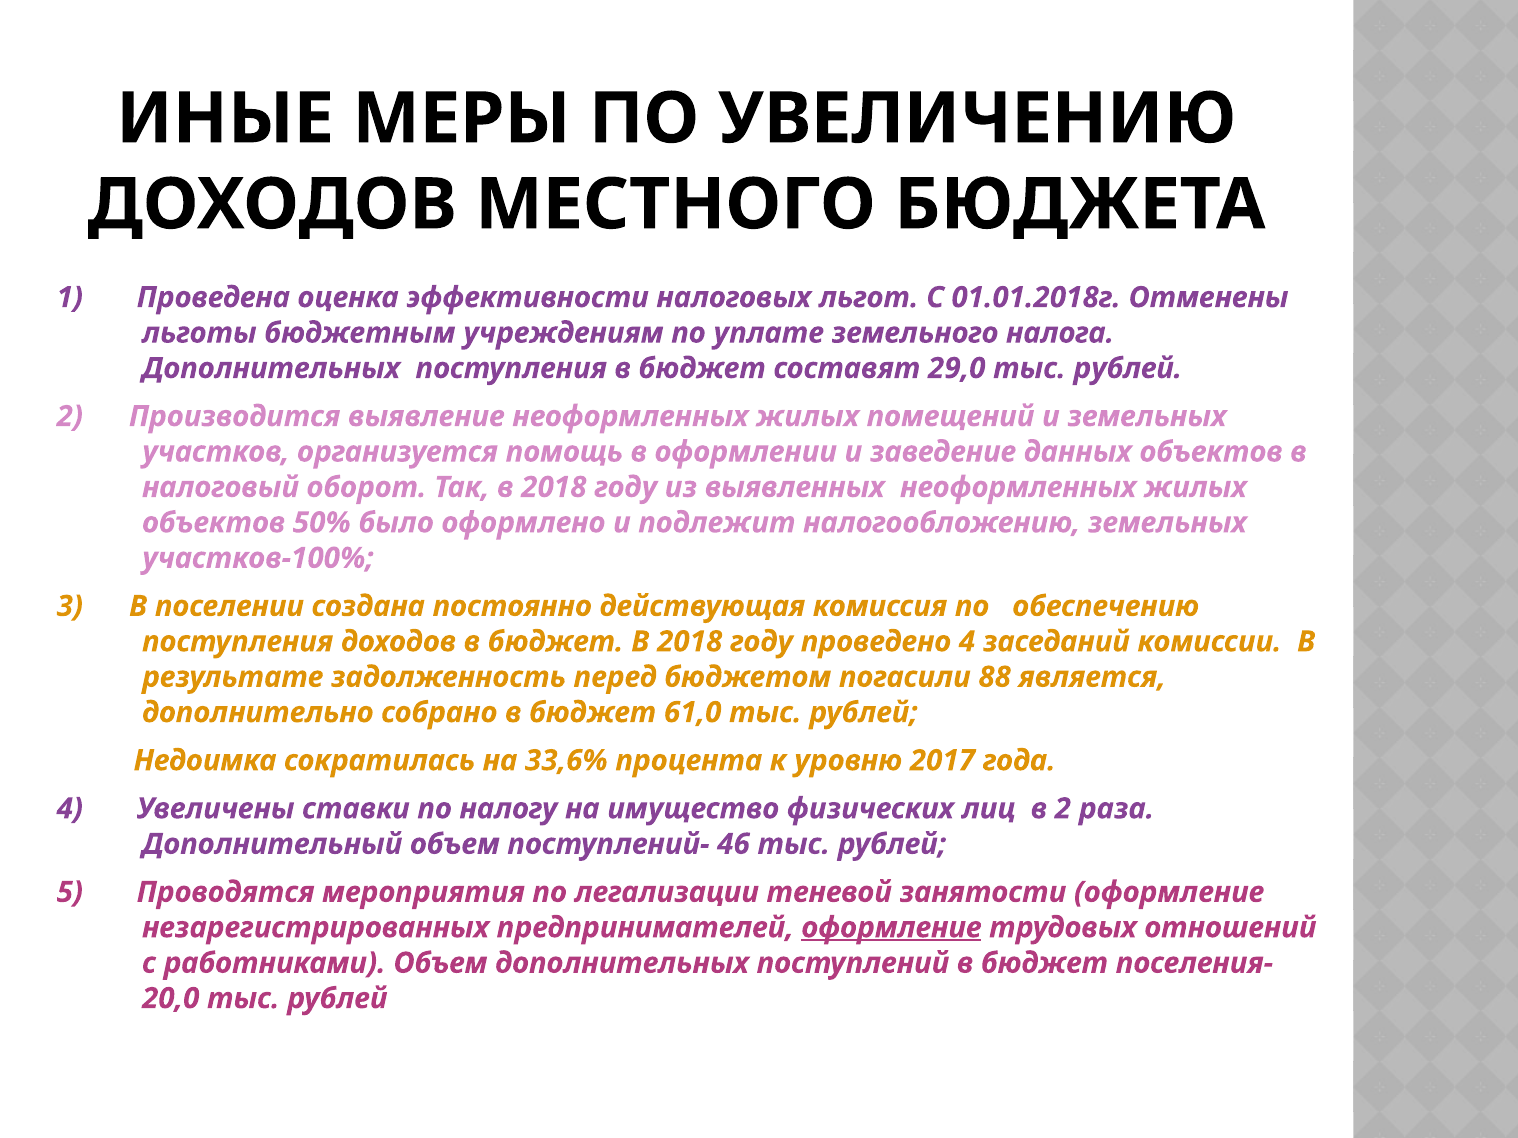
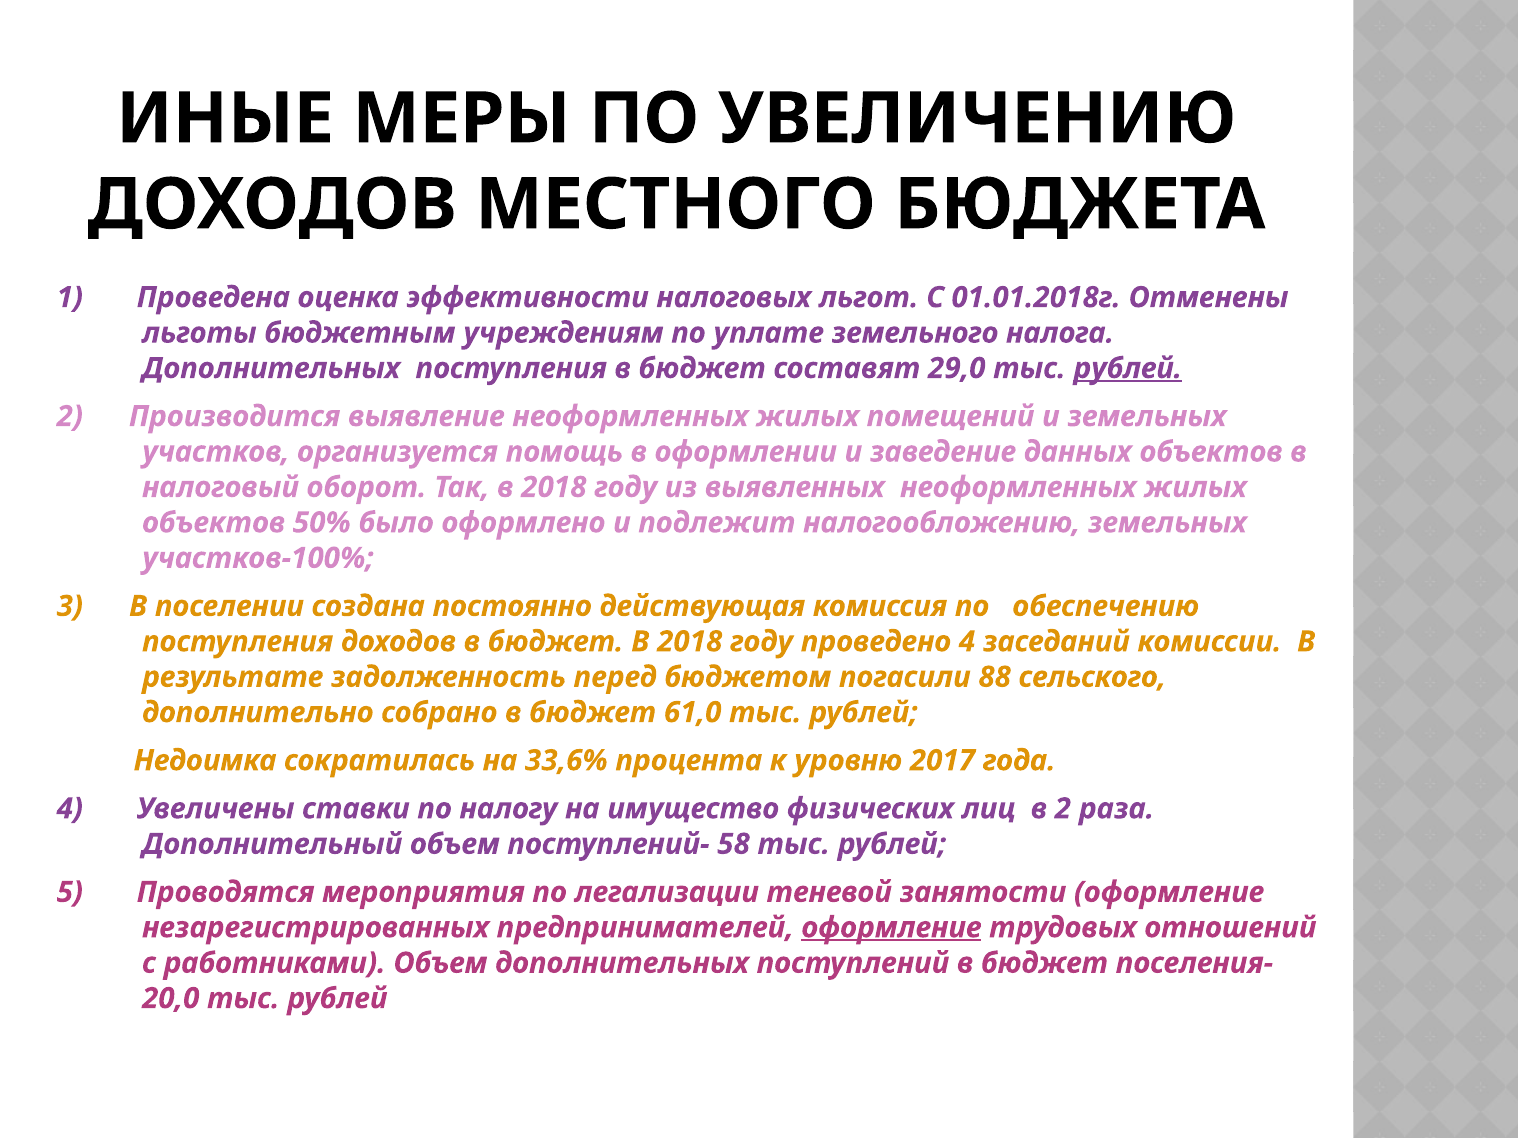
рублей at (1128, 369) underline: none -> present
является: является -> сельского
46: 46 -> 58
